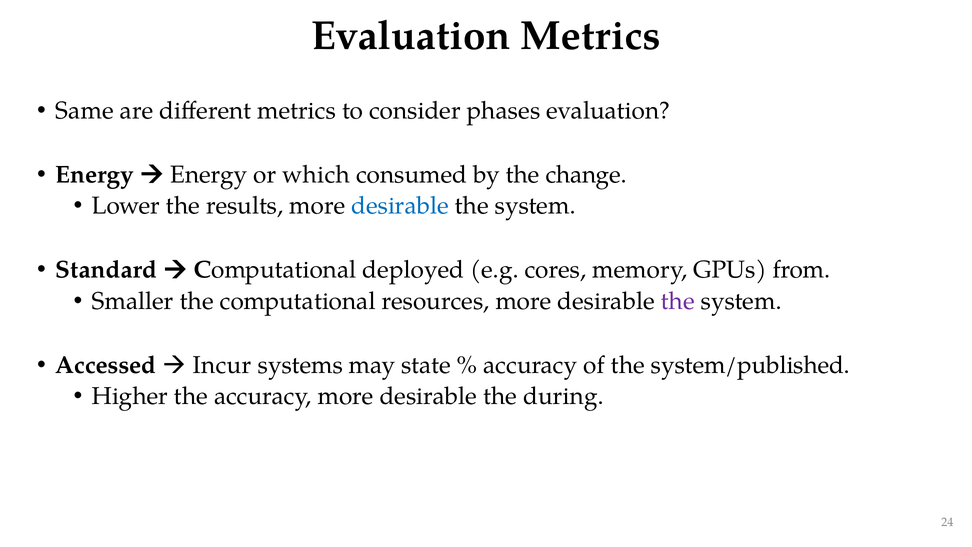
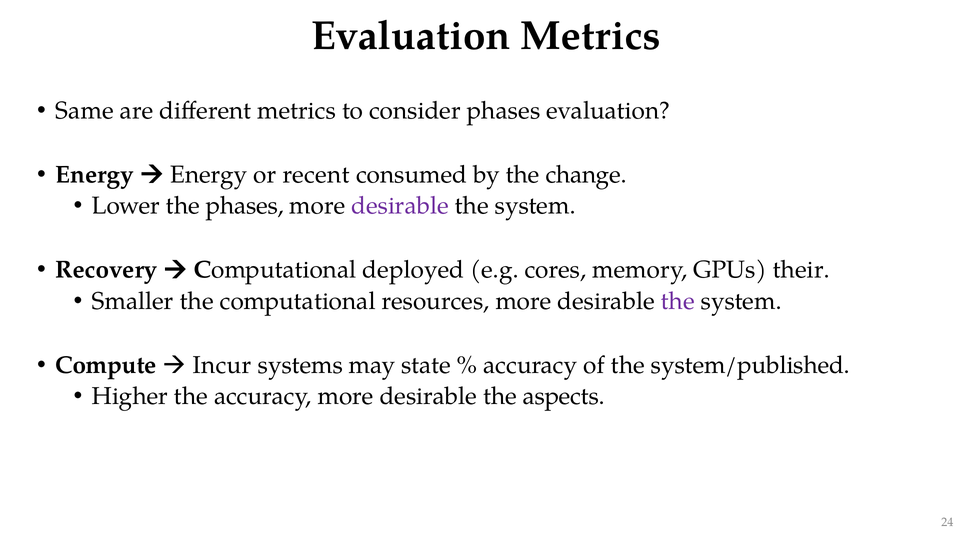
which: which -> recent
the results: results -> phases
desirable at (400, 206) colour: blue -> purple
Standard: Standard -> Recovery
from: from -> their
Accessed: Accessed -> Compute
during: during -> aspects
